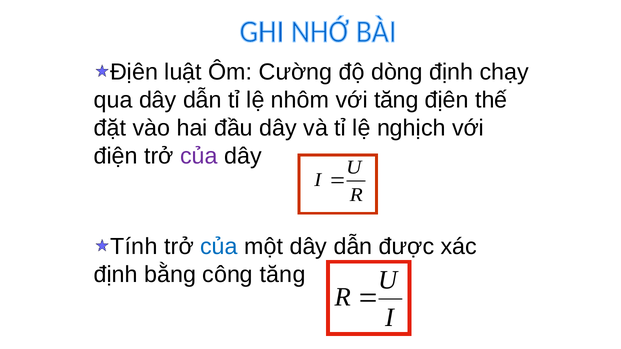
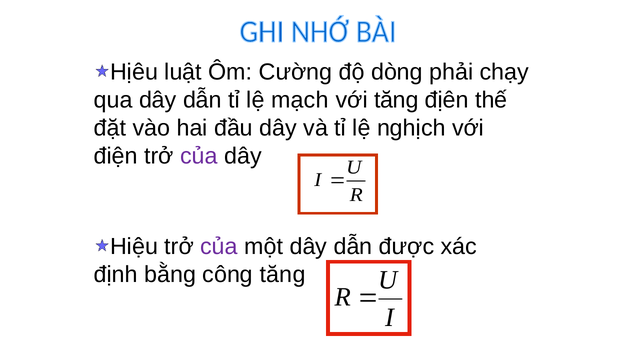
Địên at (134, 72): Địên -> Hịêu
dòng định: định -> phải
nhôm: nhôm -> mạch
Tính: Tính -> Hiệu
của at (219, 247) colour: blue -> purple
